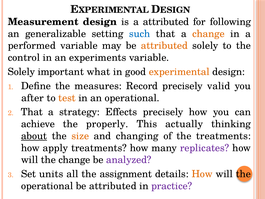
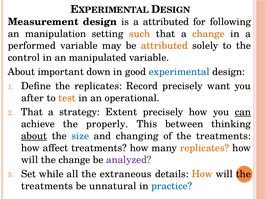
generalizable: generalizable -> manipulation
such colour: blue -> orange
experiments: experiments -> manipulated
Solely at (21, 72): Solely -> About
what: what -> down
experimental colour: orange -> blue
the measures: measures -> replicates
valid: valid -> want
Effects: Effects -> Extent
can underline: none -> present
actually: actually -> between
size colour: orange -> blue
apply: apply -> affect
replicates at (205, 148) colour: purple -> orange
units: units -> while
assignment: assignment -> extraneous
operational at (47, 186): operational -> treatments
attributed at (113, 186): attributed -> unnatural
practice colour: purple -> blue
